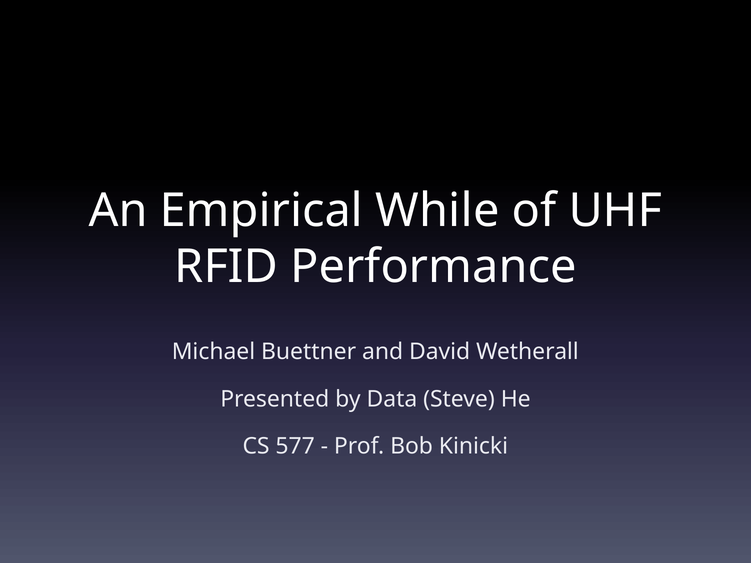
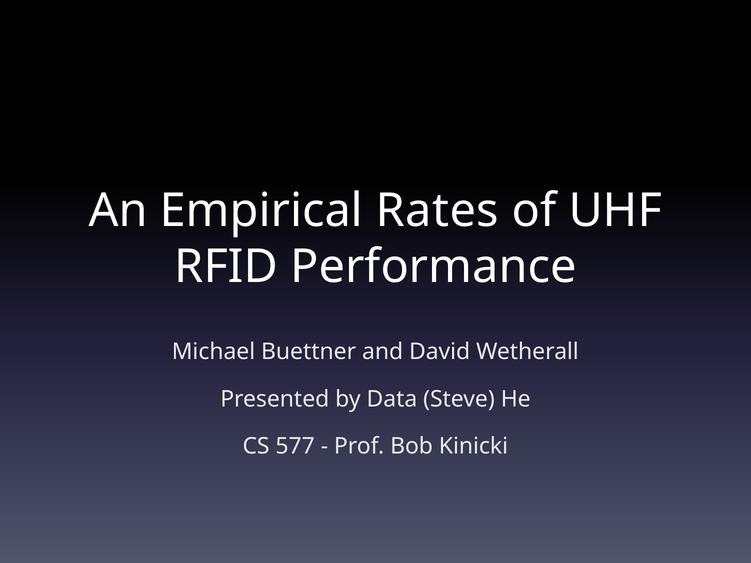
While: While -> Rates
